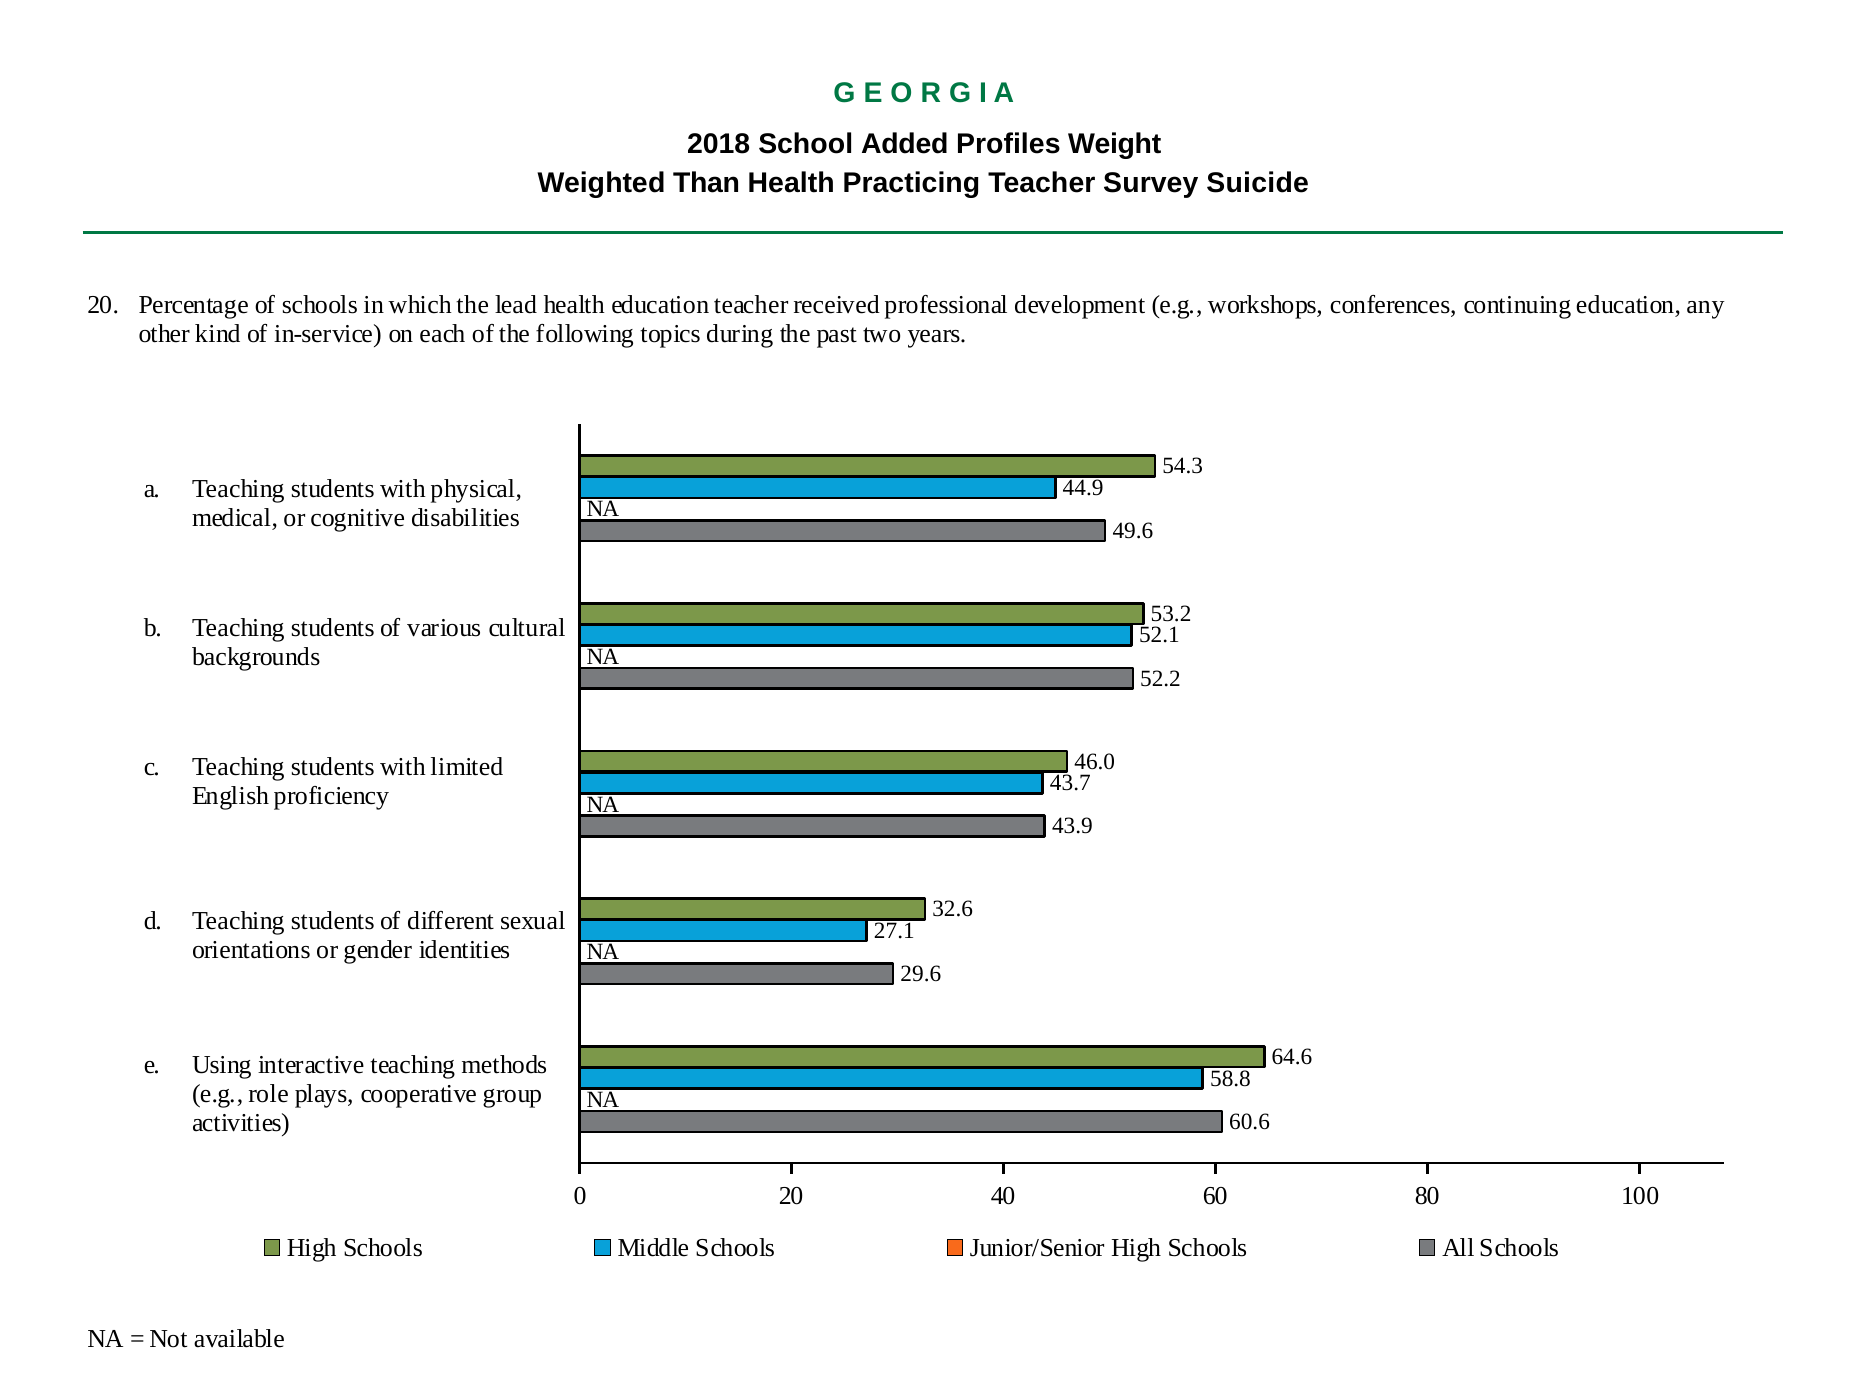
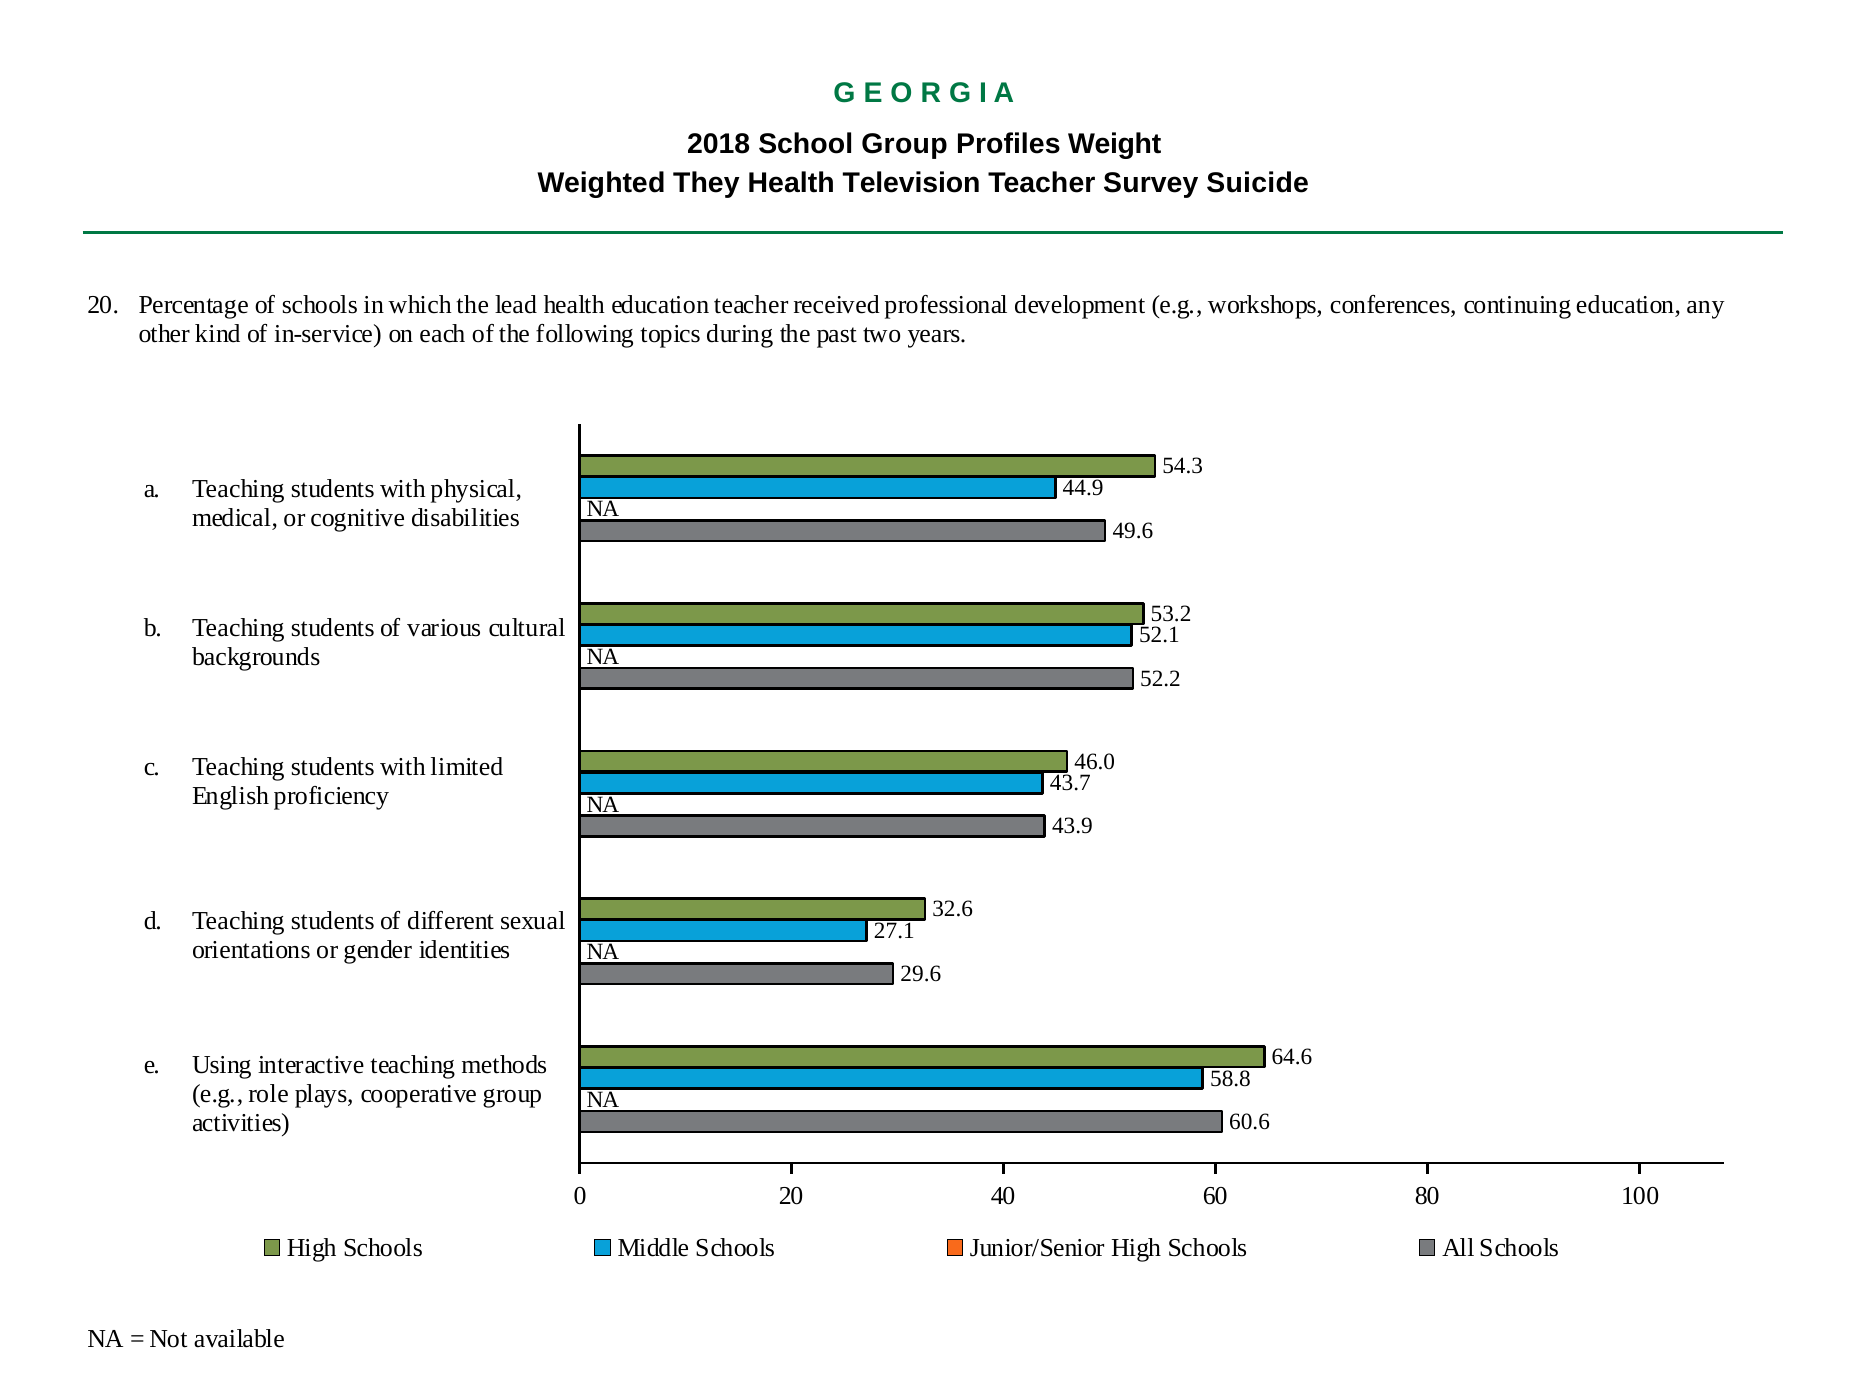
School Added: Added -> Group
Than: Than -> They
Practicing: Practicing -> Television
